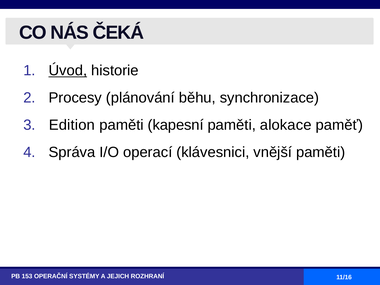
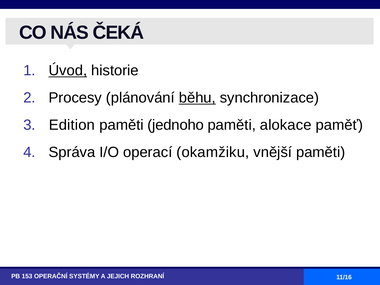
běhu underline: none -> present
kapesní: kapesní -> jednoho
klávesnici: klávesnici -> okamžiku
